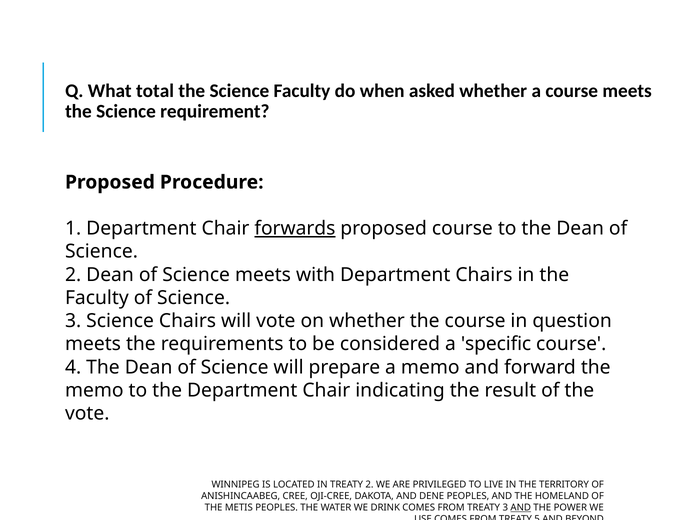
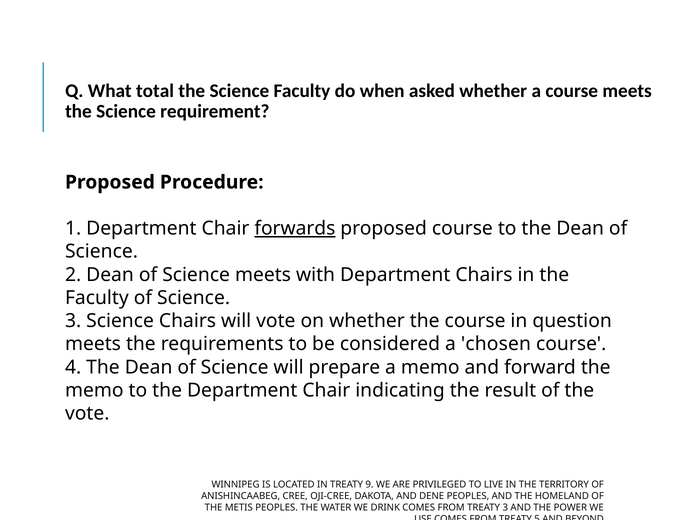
specific: specific -> chosen
TREATY 2: 2 -> 9
AND at (521, 507) underline: present -> none
